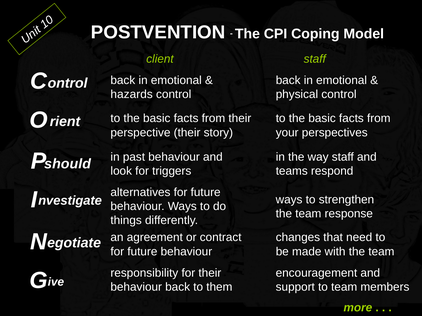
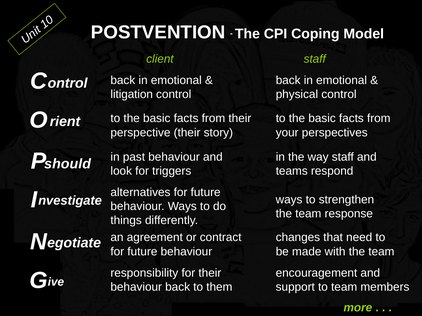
hazards: hazards -> litigation
